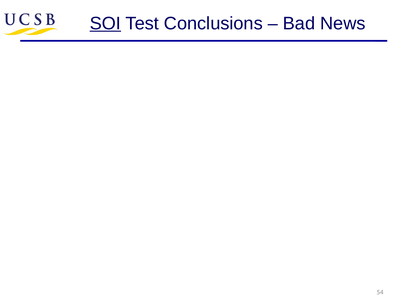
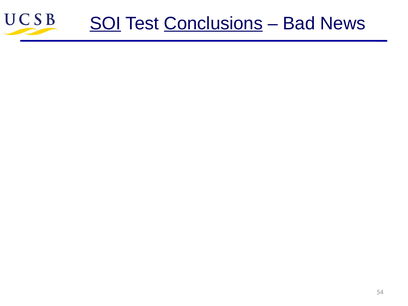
Conclusions underline: none -> present
